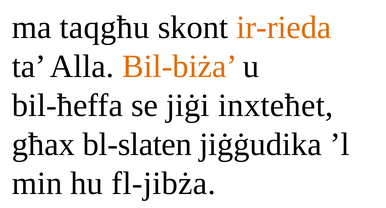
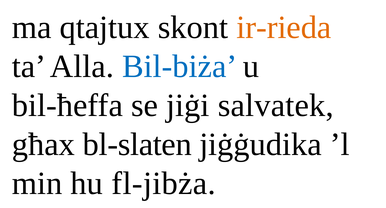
taqgħu: taqgħu -> qtajtux
Bil-biża colour: orange -> blue
inxteħet: inxteħet -> salvatek
